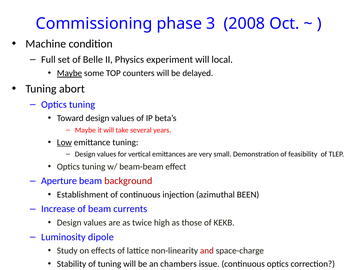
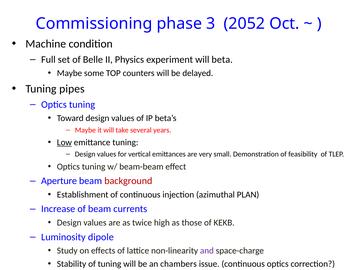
2008: 2008 -> 2052
local: local -> beta
Maybe at (70, 73) underline: present -> none
abort: abort -> pipes
BEEN: BEEN -> PLAN
and colour: red -> purple
